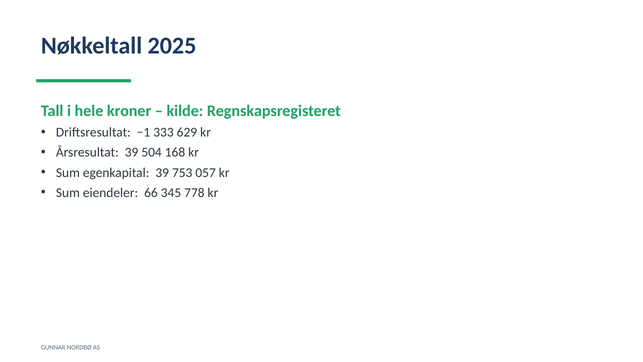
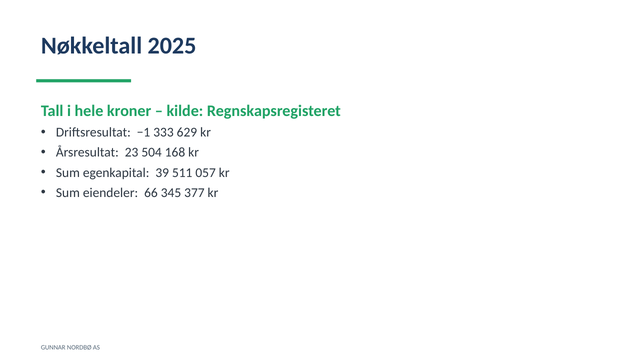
Årsresultat 39: 39 -> 23
753: 753 -> 511
778: 778 -> 377
